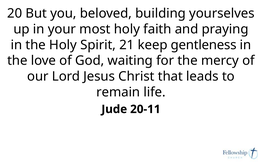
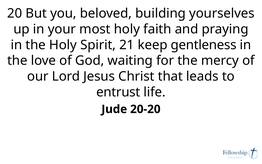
remain: remain -> entrust
20-11: 20-11 -> 20-20
